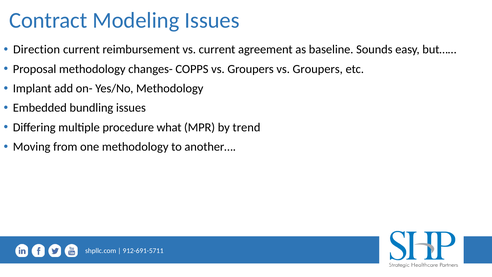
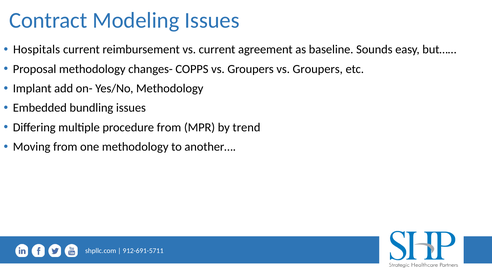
Direction: Direction -> Hospitals
procedure what: what -> from
